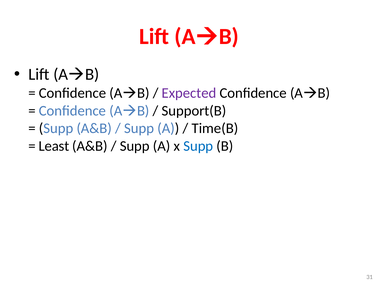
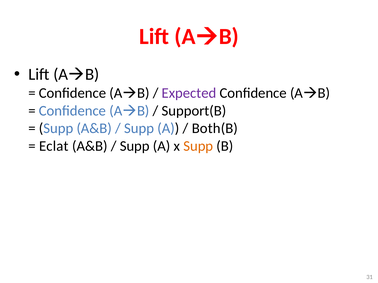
Time(B: Time(B -> Both(B
Least: Least -> Eclat
Supp at (198, 146) colour: blue -> orange
